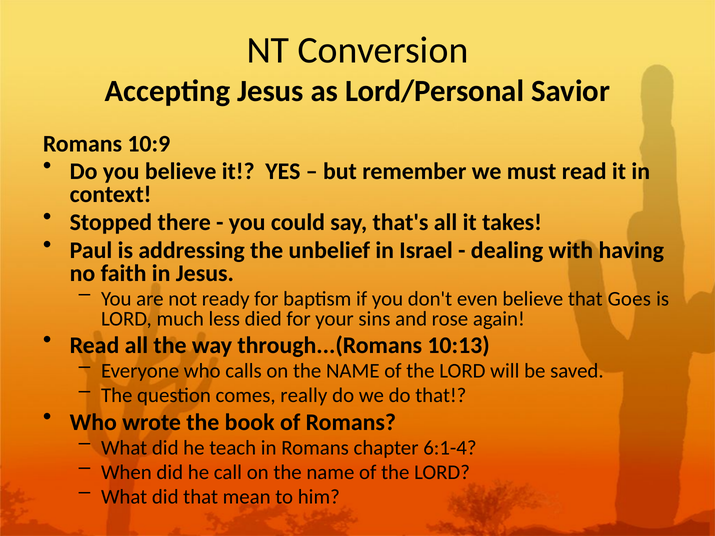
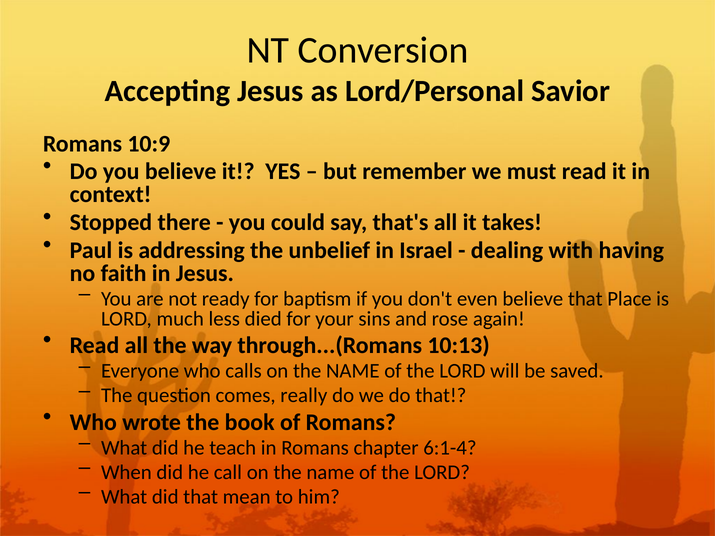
Goes: Goes -> Place
